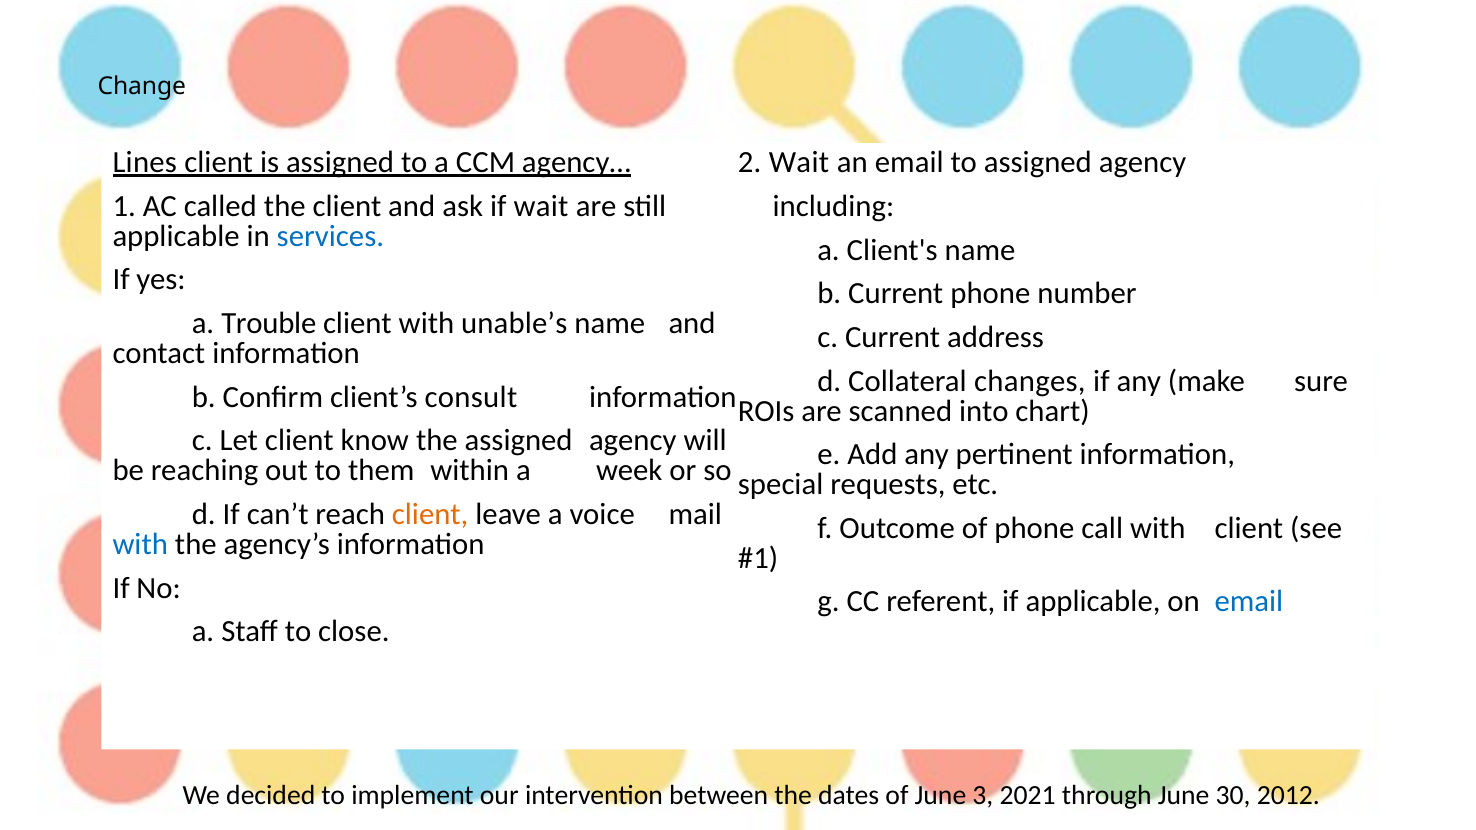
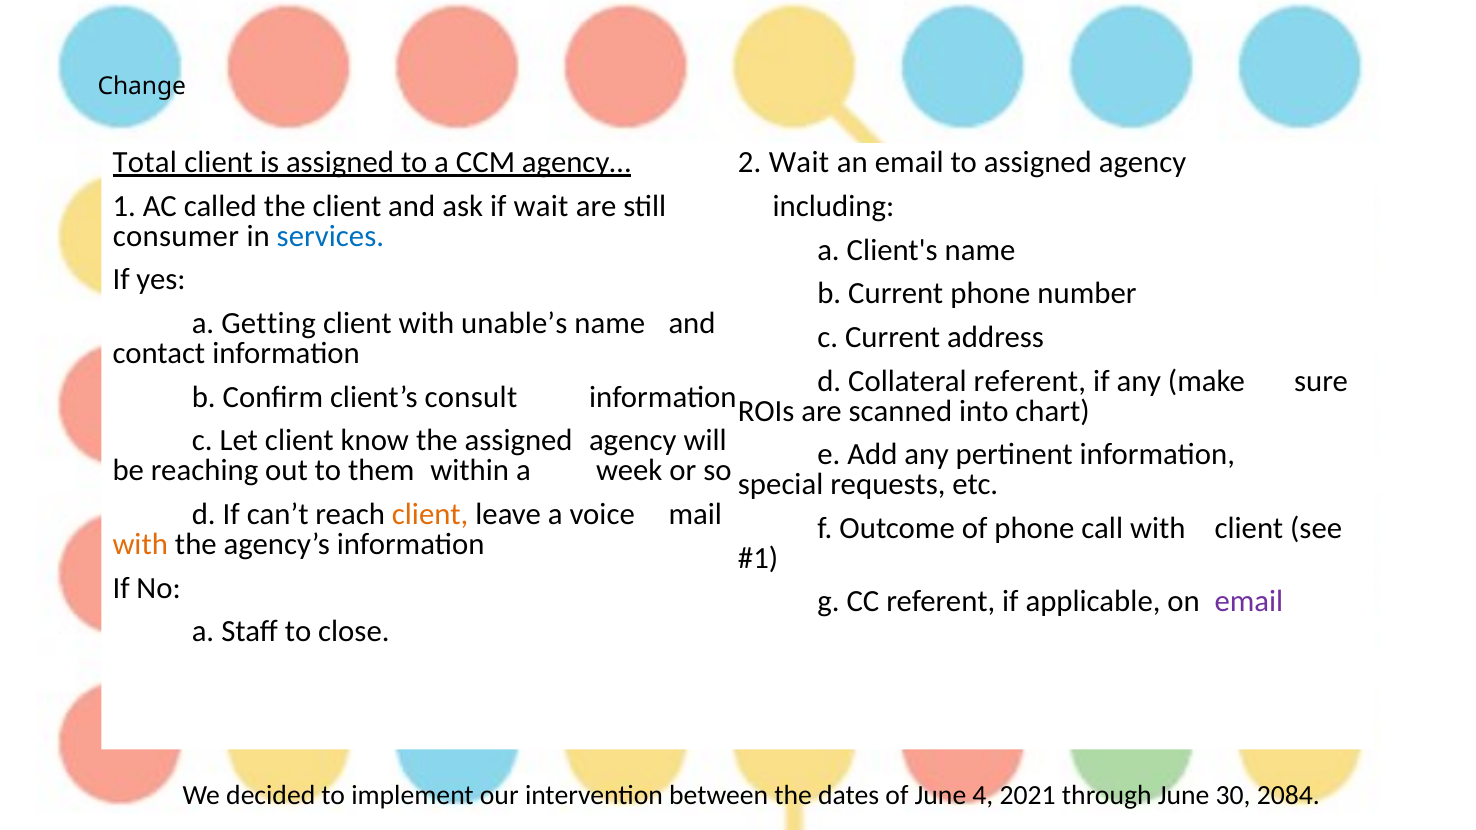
Lines: Lines -> Total
applicable at (176, 236): applicable -> consumer
Trouble: Trouble -> Getting
Collateral changes: changes -> referent
with at (140, 544) colour: blue -> orange
email at (1249, 602) colour: blue -> purple
3: 3 -> 4
2012: 2012 -> 2084
